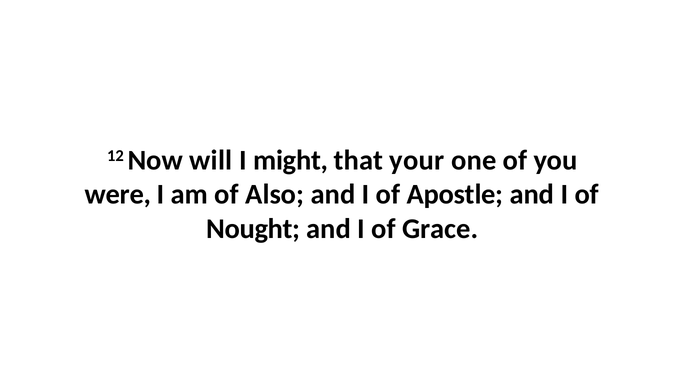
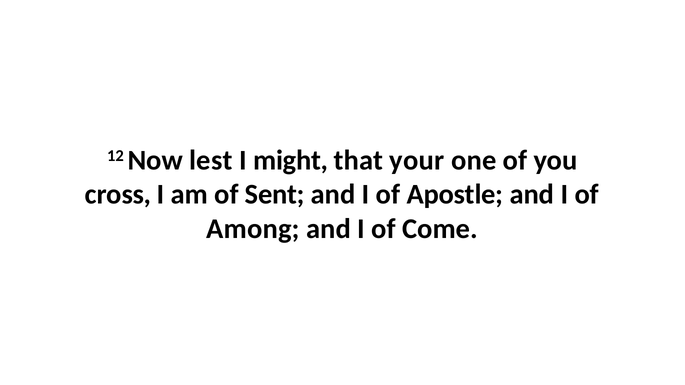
will: will -> lest
were: were -> cross
Also: Also -> Sent
Nought: Nought -> Among
Grace: Grace -> Come
